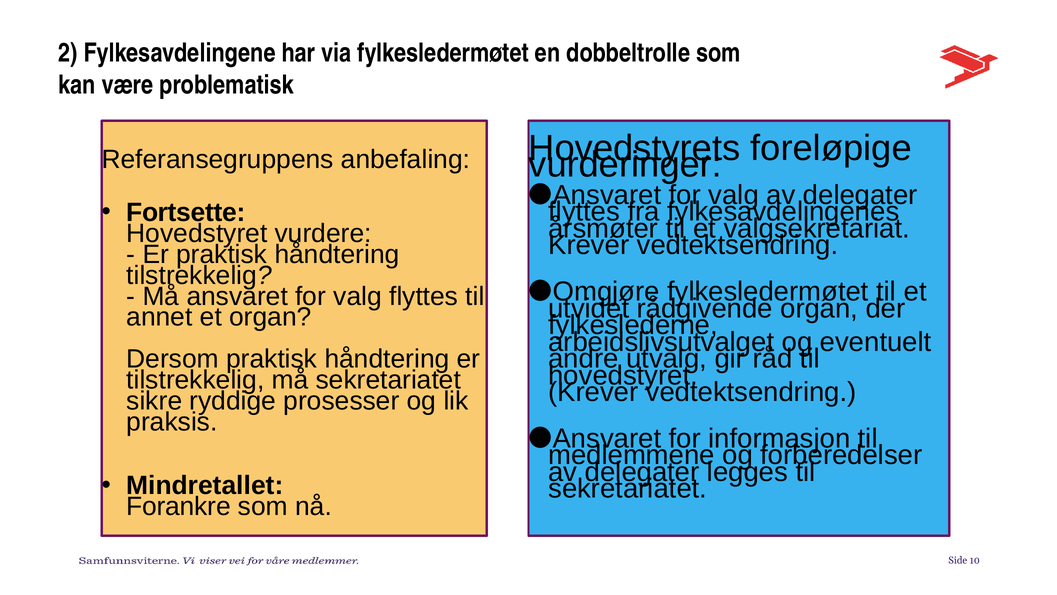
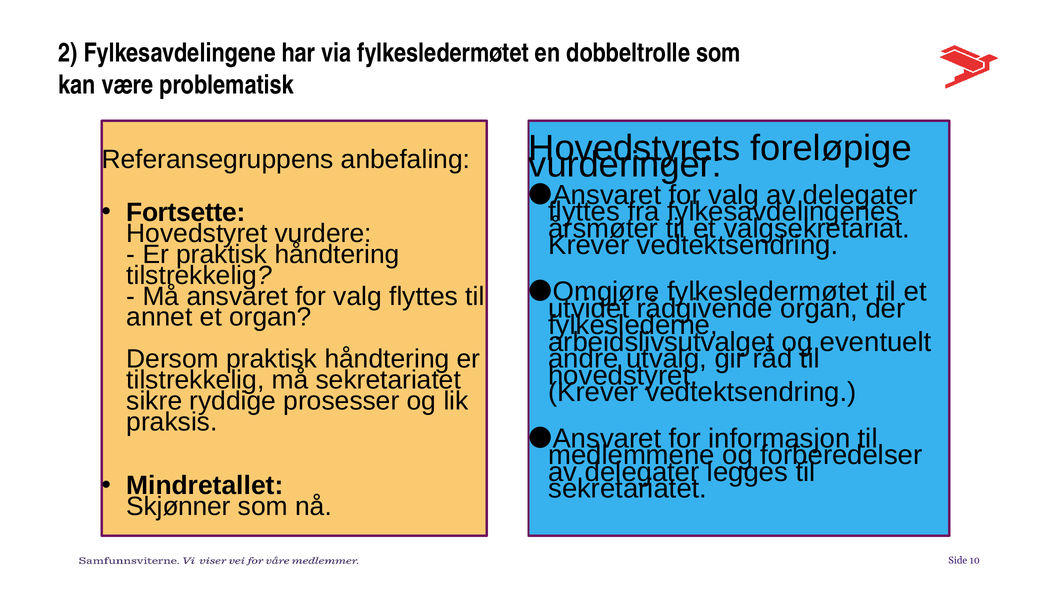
Forankre: Forankre -> Skjønner
